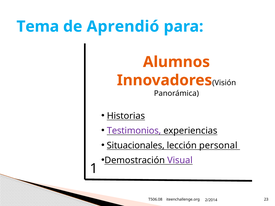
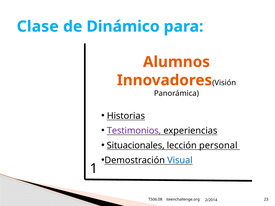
Tema: Tema -> Clase
Aprendió: Aprendió -> Dinámico
Visual colour: purple -> blue
